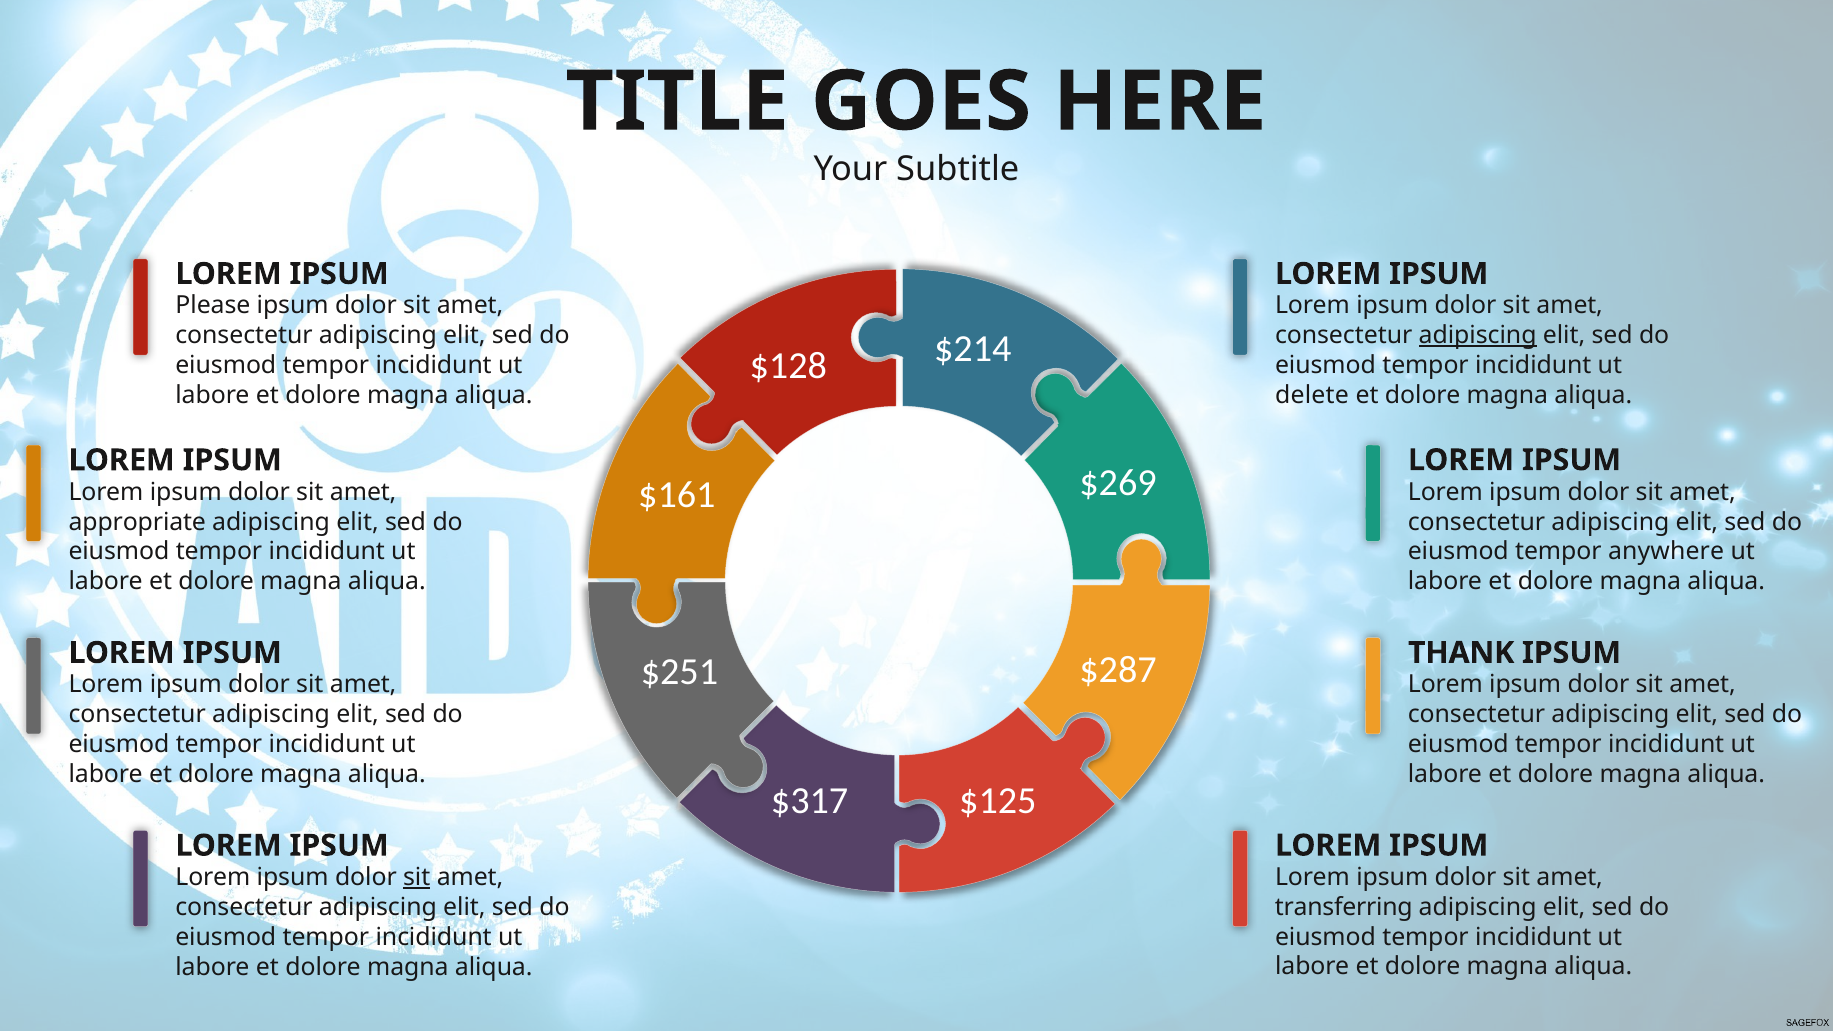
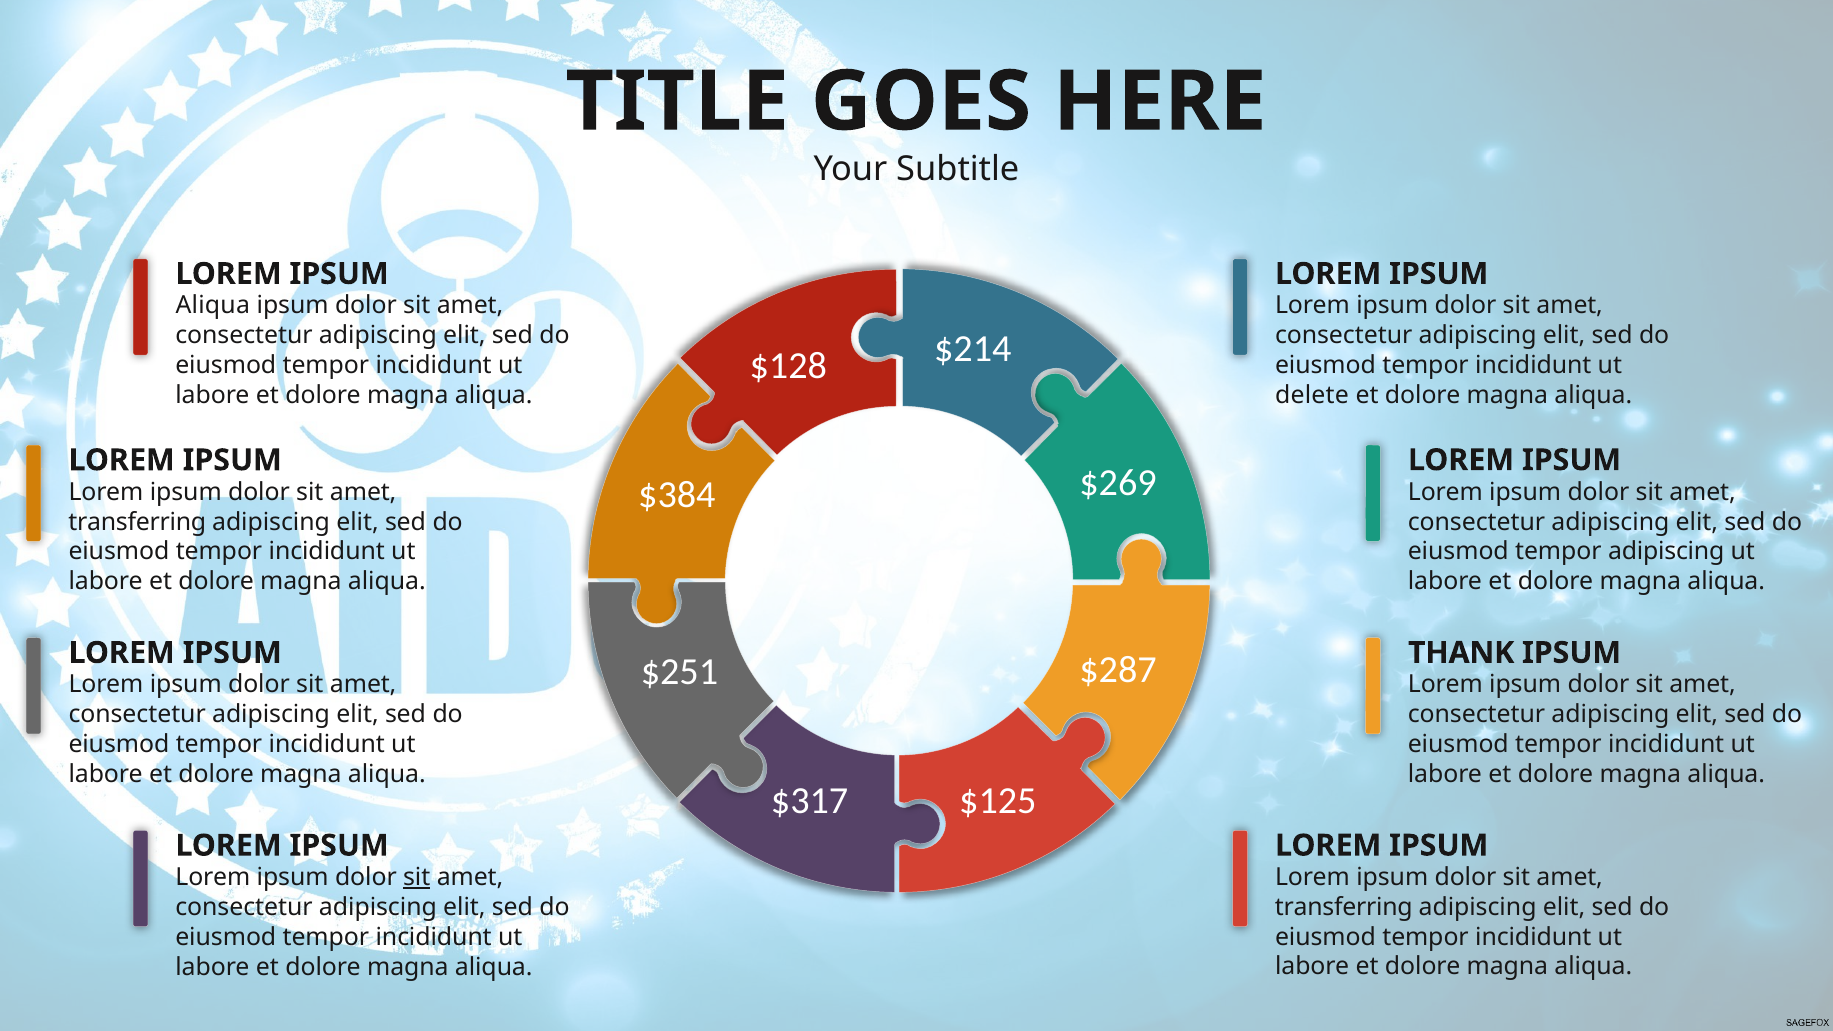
Please at (213, 306): Please -> Aliqua
adipiscing at (1478, 336) underline: present -> none
$161: $161 -> $384
appropriate at (137, 522): appropriate -> transferring
tempor anywhere: anywhere -> adipiscing
